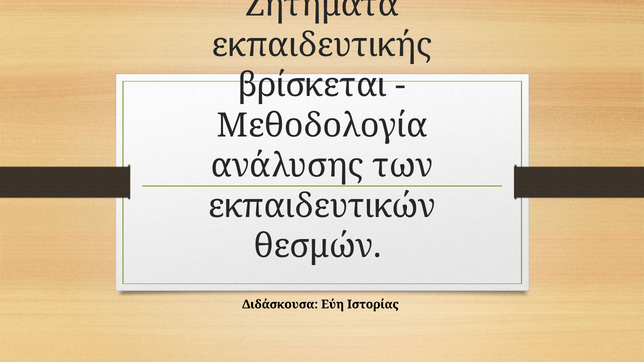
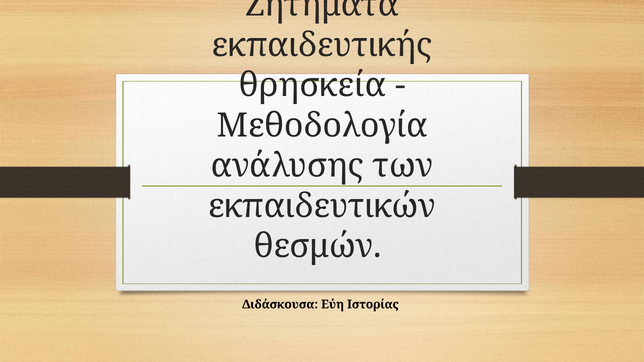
βρίσκεται: βρίσκεται -> θρησκεία
